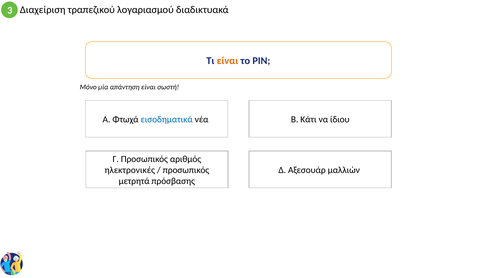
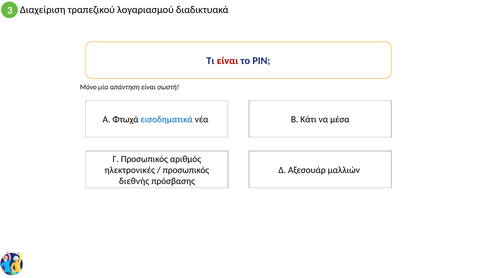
είναι at (228, 61) colour: orange -> red
ίδιου: ίδιου -> μέσα
μετρητά: μετρητά -> διεθνής
